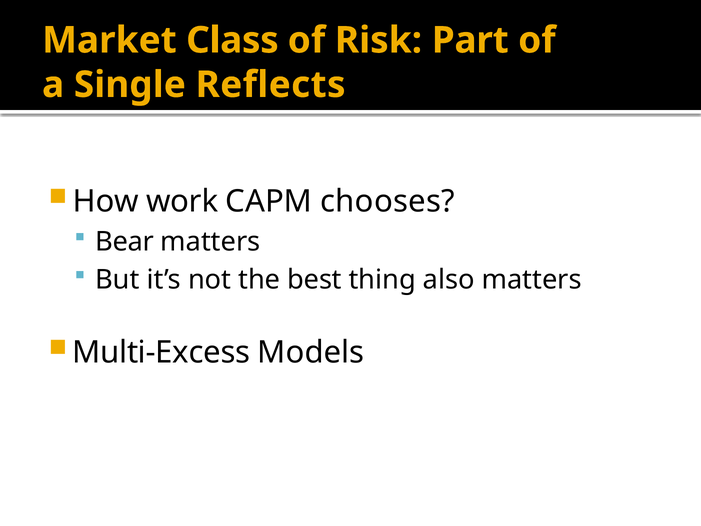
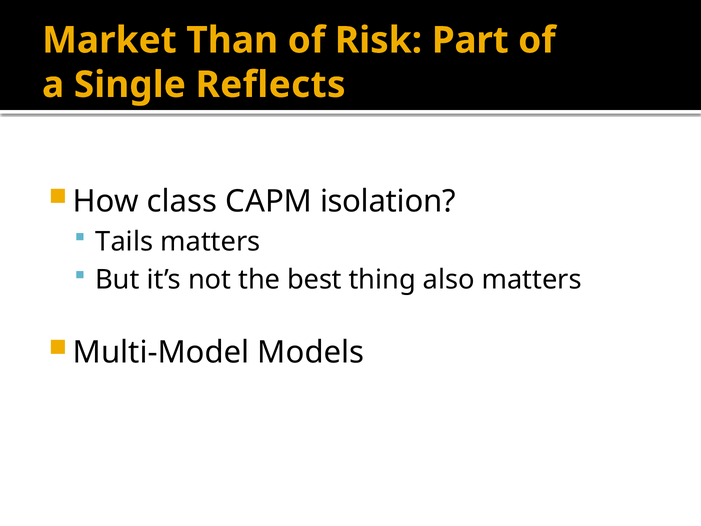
Class: Class -> Than
work: work -> class
chooses: chooses -> isolation
Bear: Bear -> Tails
Multi-Excess: Multi-Excess -> Multi-Model
